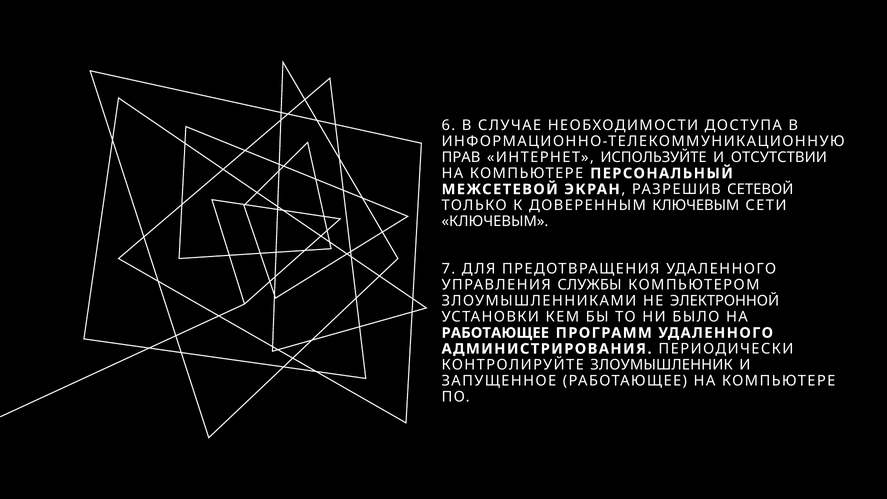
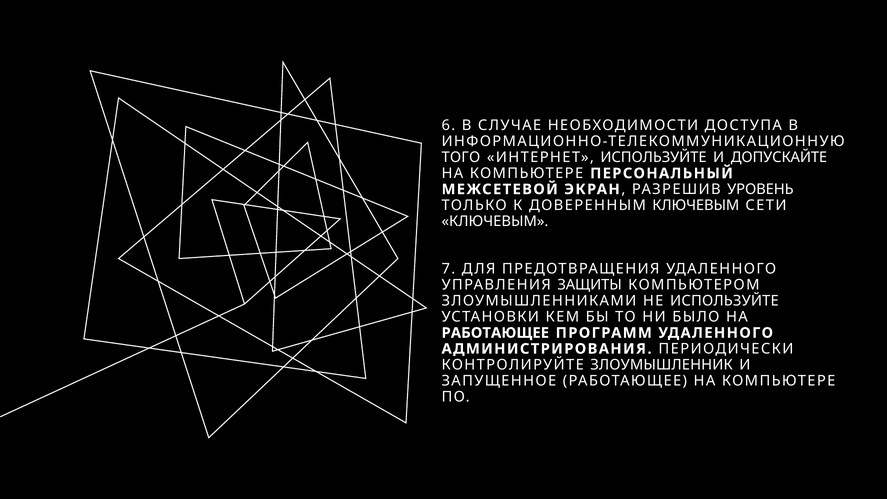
ПРАВ: ПРАВ -> ТОГО
ОТСУТСТВИИ: ОТСУТСТВИИ -> ДОПУСКАЙТЕ
СЕТЕВОЙ: СЕТЕВОЙ -> УРОВЕНЬ
СЛУЖБЫ: СЛУЖБЫ -> ЗАЩИТЫ
НЕ ЭЛЕКТРОННОЙ: ЭЛЕКТРОННОЙ -> ИСПОЛЬЗУЙТЕ
